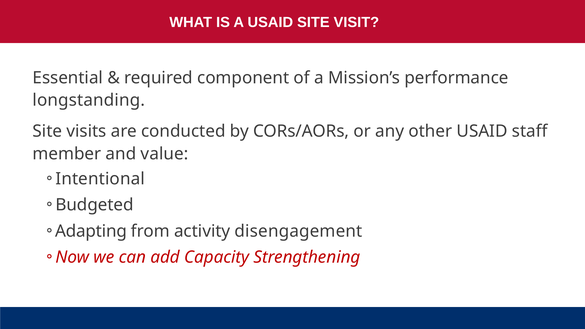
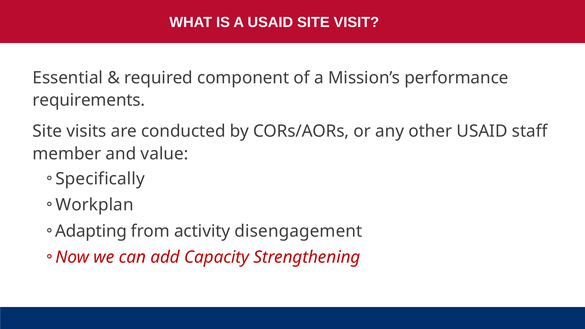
longstanding: longstanding -> requirements
Intentional: Intentional -> Specifically
Budgeted: Budgeted -> Workplan
